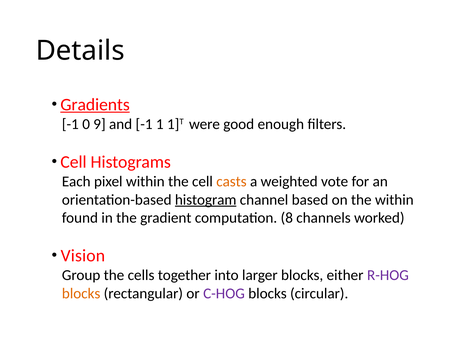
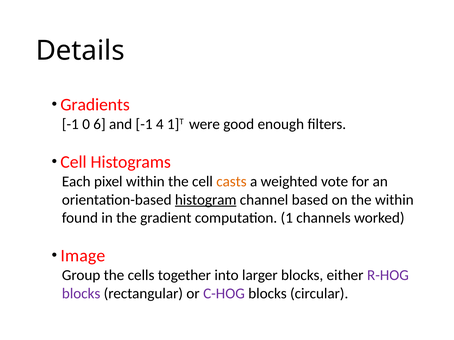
Gradients underline: present -> none
9: 9 -> 6
1: 1 -> 4
8: 8 -> 1
Vision: Vision -> Image
blocks at (81, 294) colour: orange -> purple
